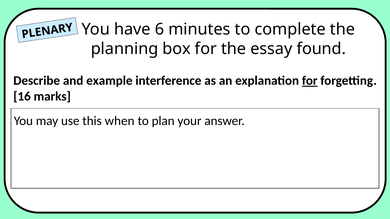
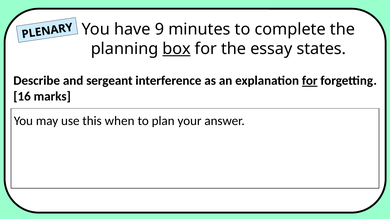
6: 6 -> 9
box underline: none -> present
found: found -> states
example: example -> sergeant
